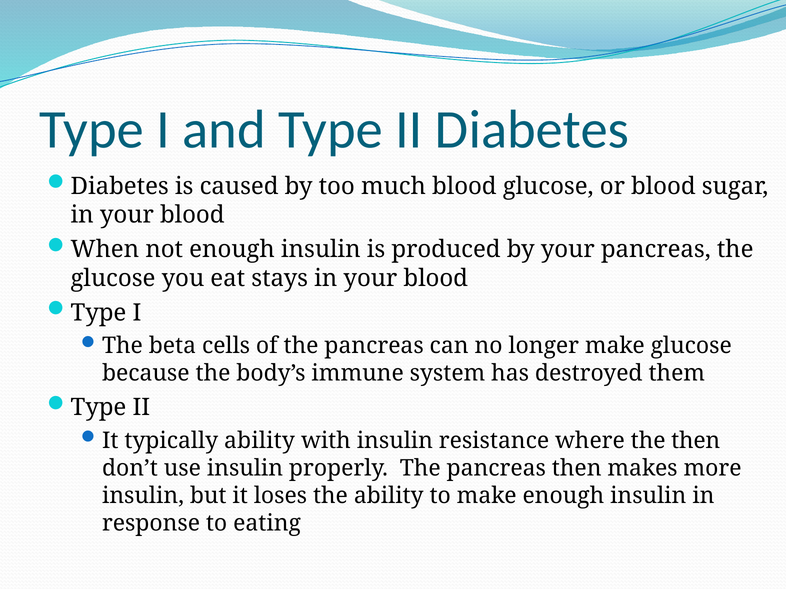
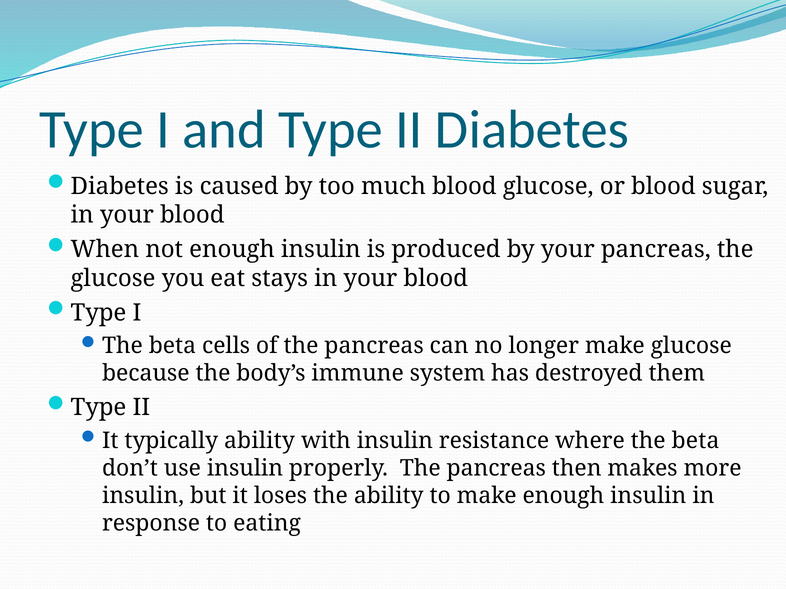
where the then: then -> beta
